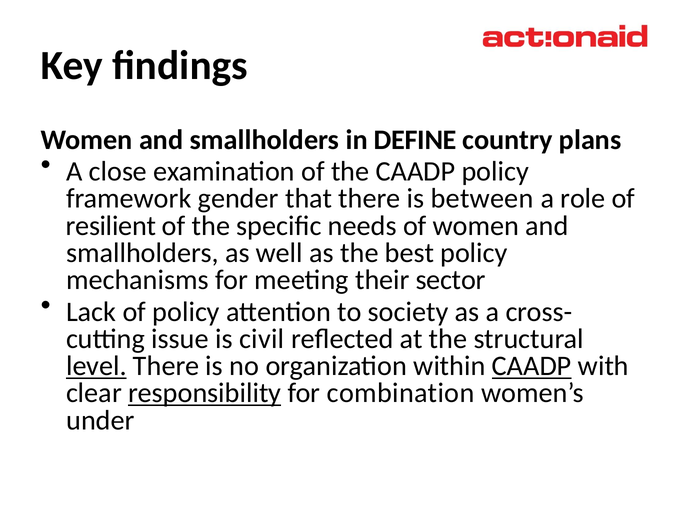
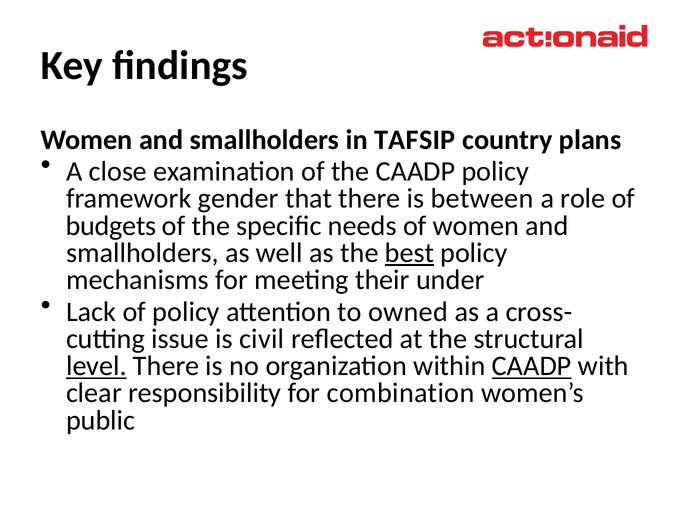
DEFINE: DEFINE -> TAFSIP
resilient: resilient -> budgets
best underline: none -> present
sector: sector -> under
society: society -> owned
responsibility underline: present -> none
under: under -> public
